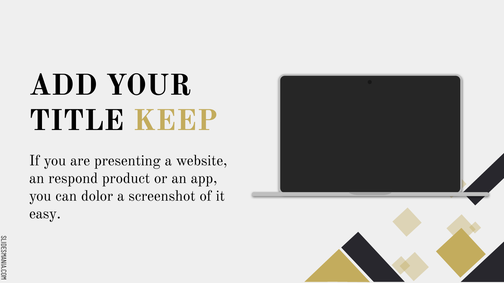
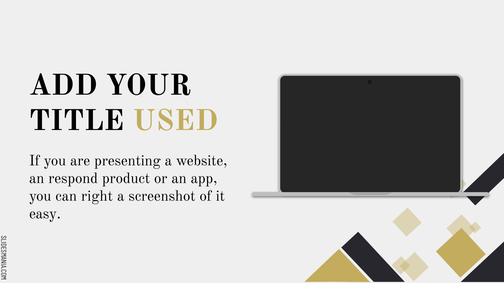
KEEP: KEEP -> USED
dolor: dolor -> right
